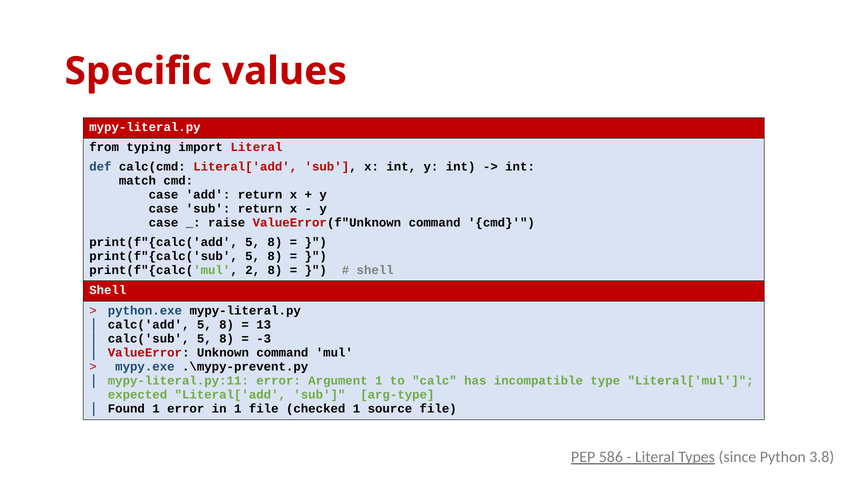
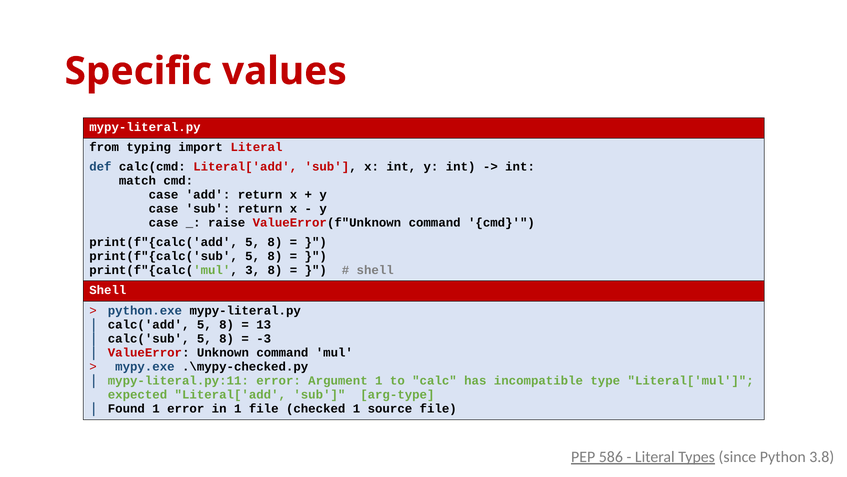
2: 2 -> 3
.\mypy-prevent.py: .\mypy-prevent.py -> .\mypy-checked.py
